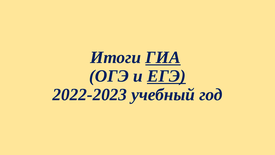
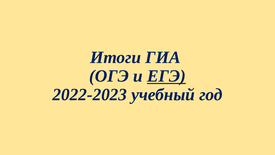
ГИА underline: present -> none
